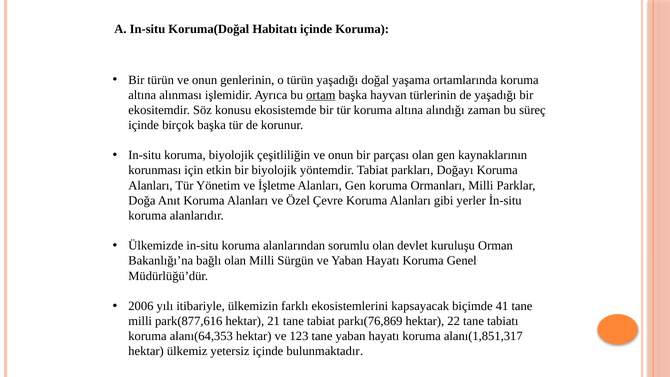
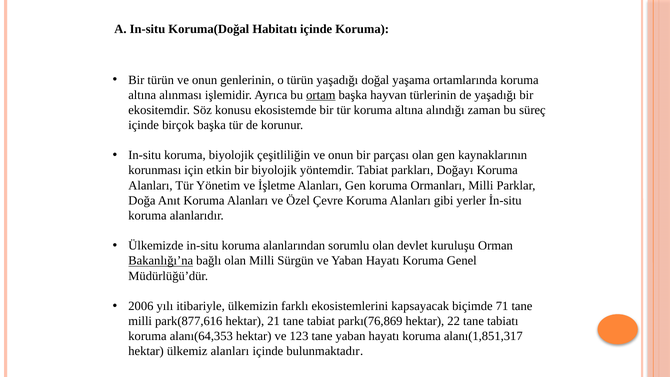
Bakanlığı’na underline: none -> present
41: 41 -> 71
ülkemiz yetersiz: yetersiz -> alanları
